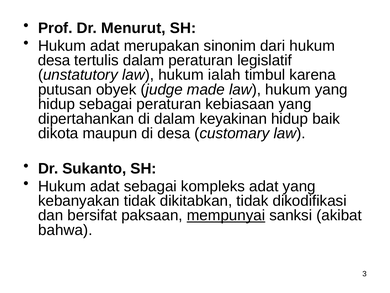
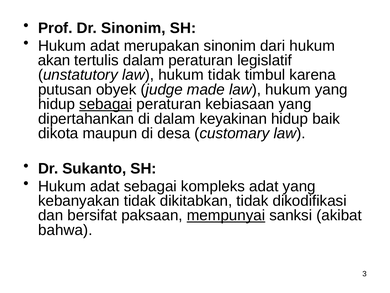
Dr Menurut: Menurut -> Sinonim
desa at (54, 60): desa -> akan
hukum ialah: ialah -> tidak
sebagai at (106, 104) underline: none -> present
